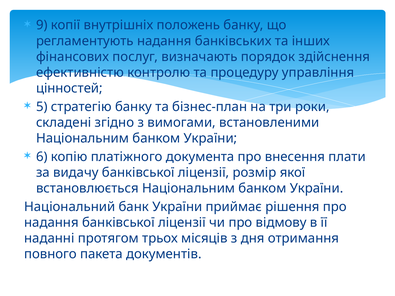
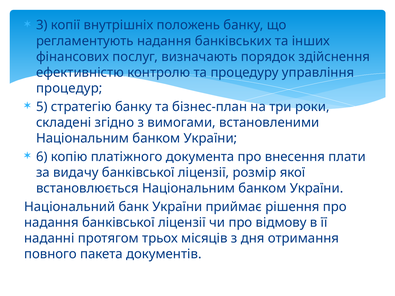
9: 9 -> 3
цінностей: цінностей -> процедур
